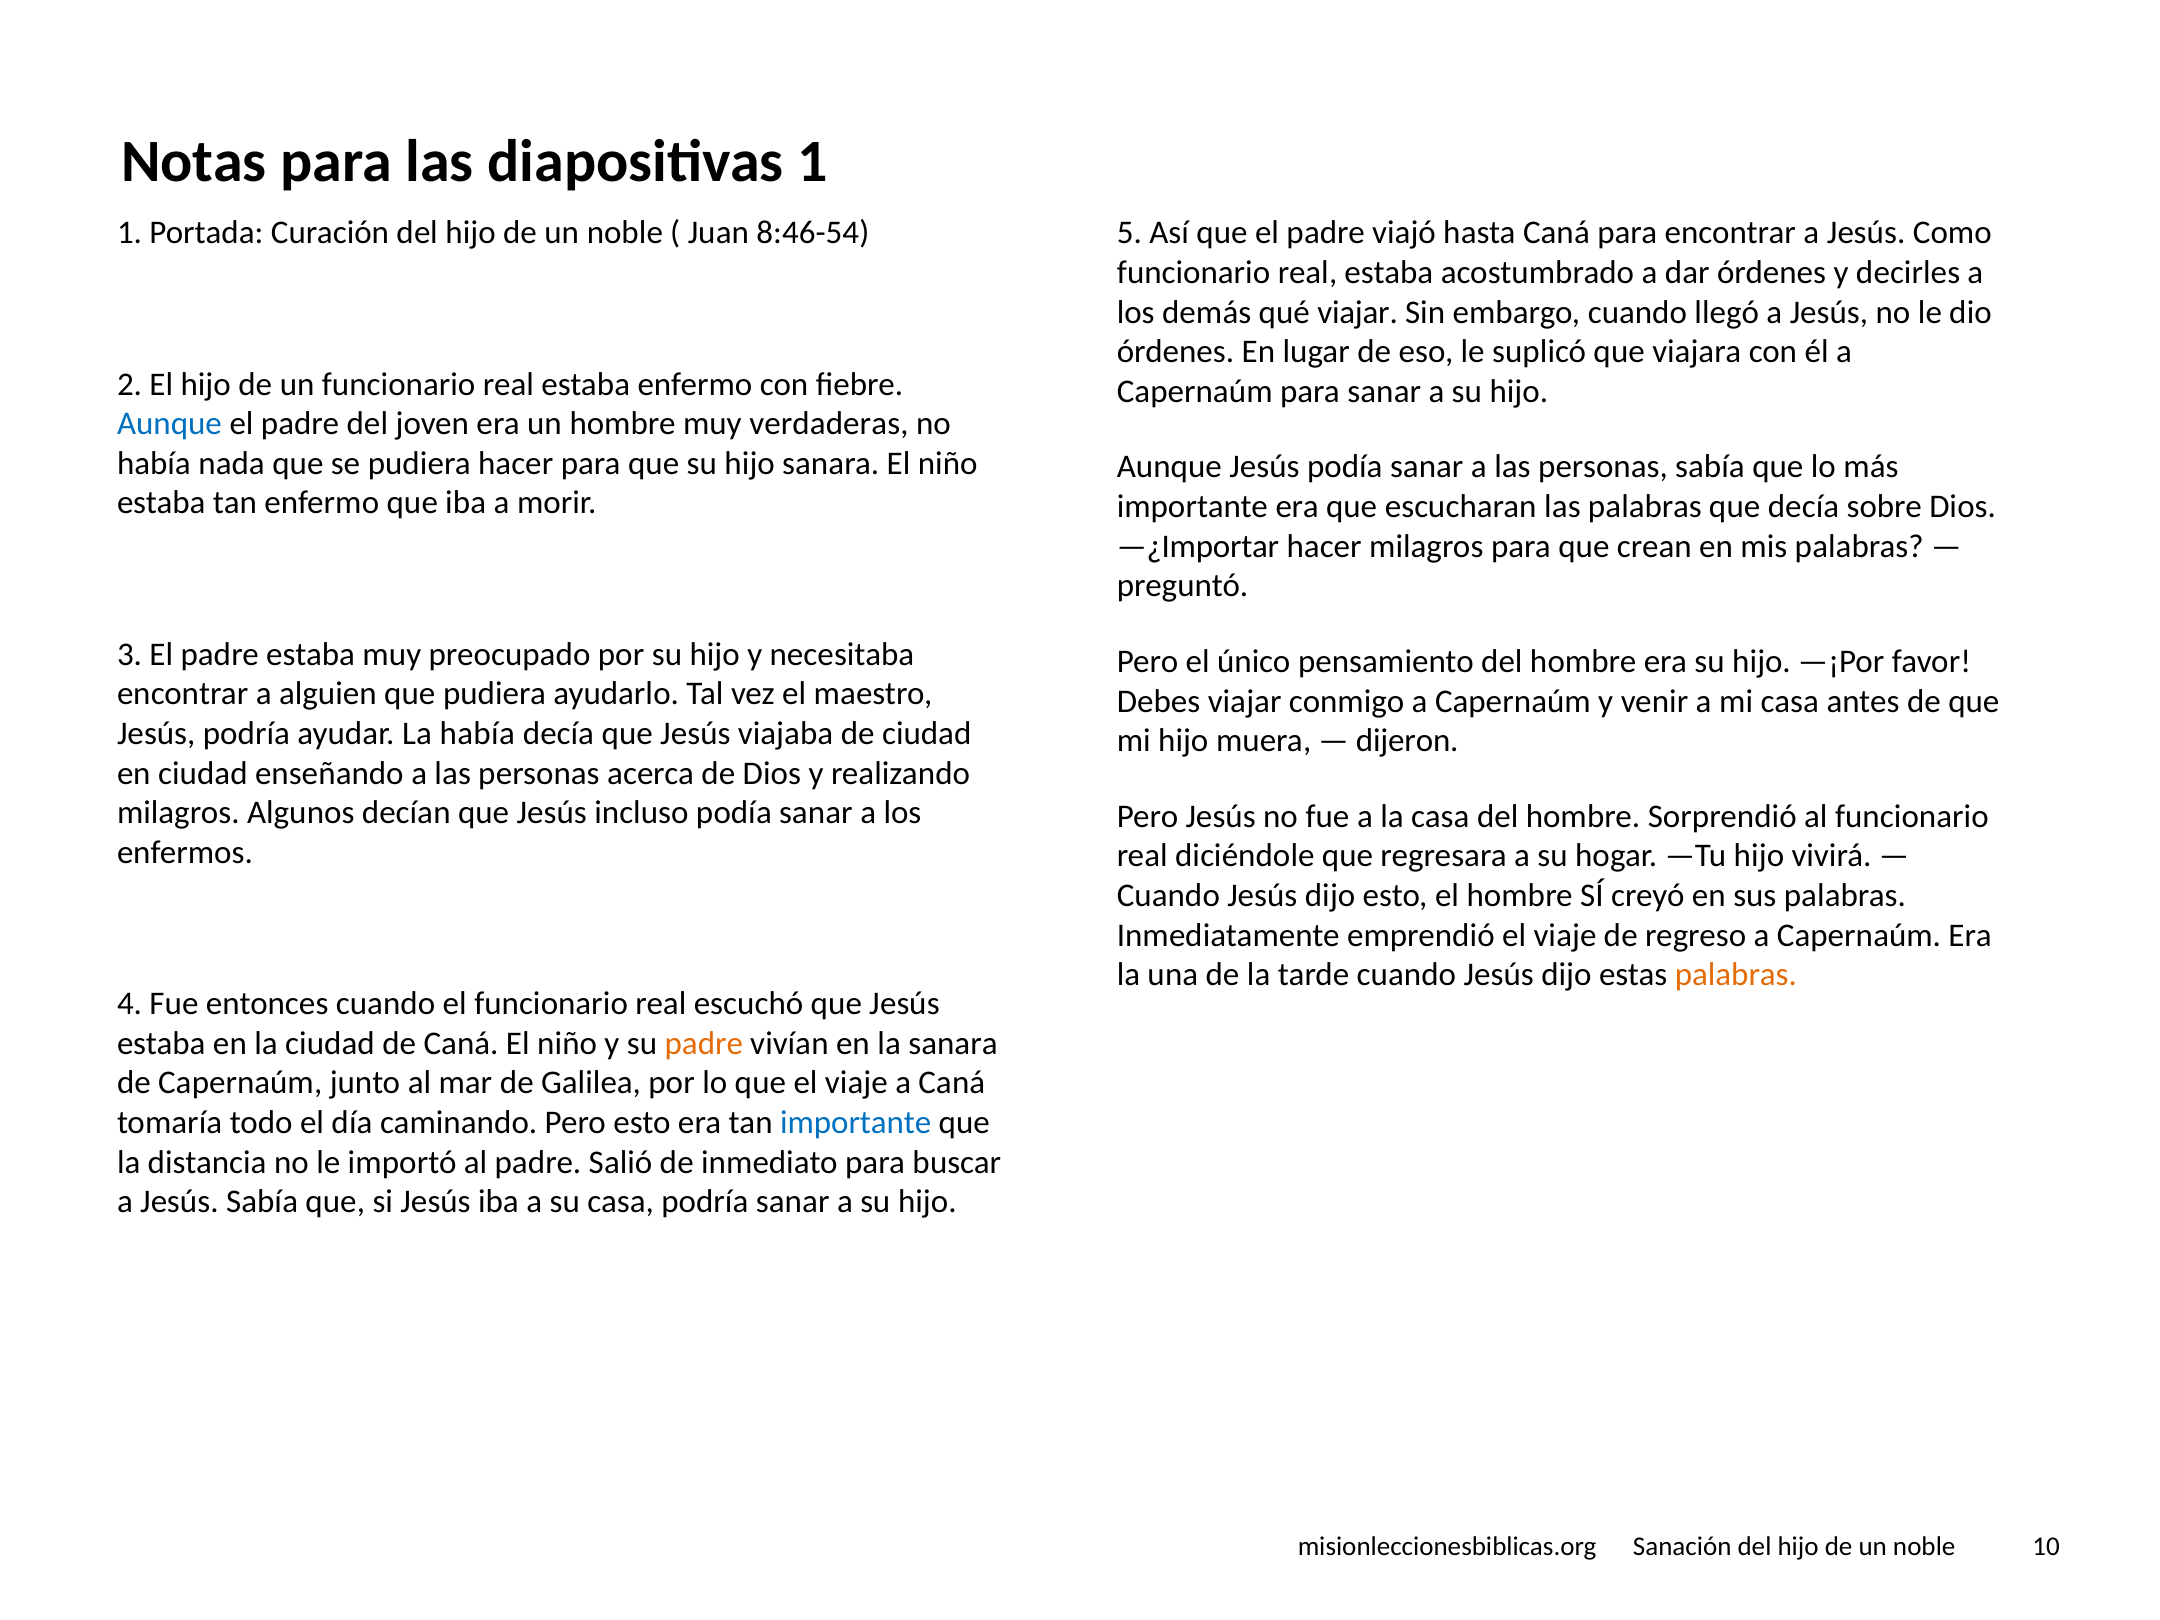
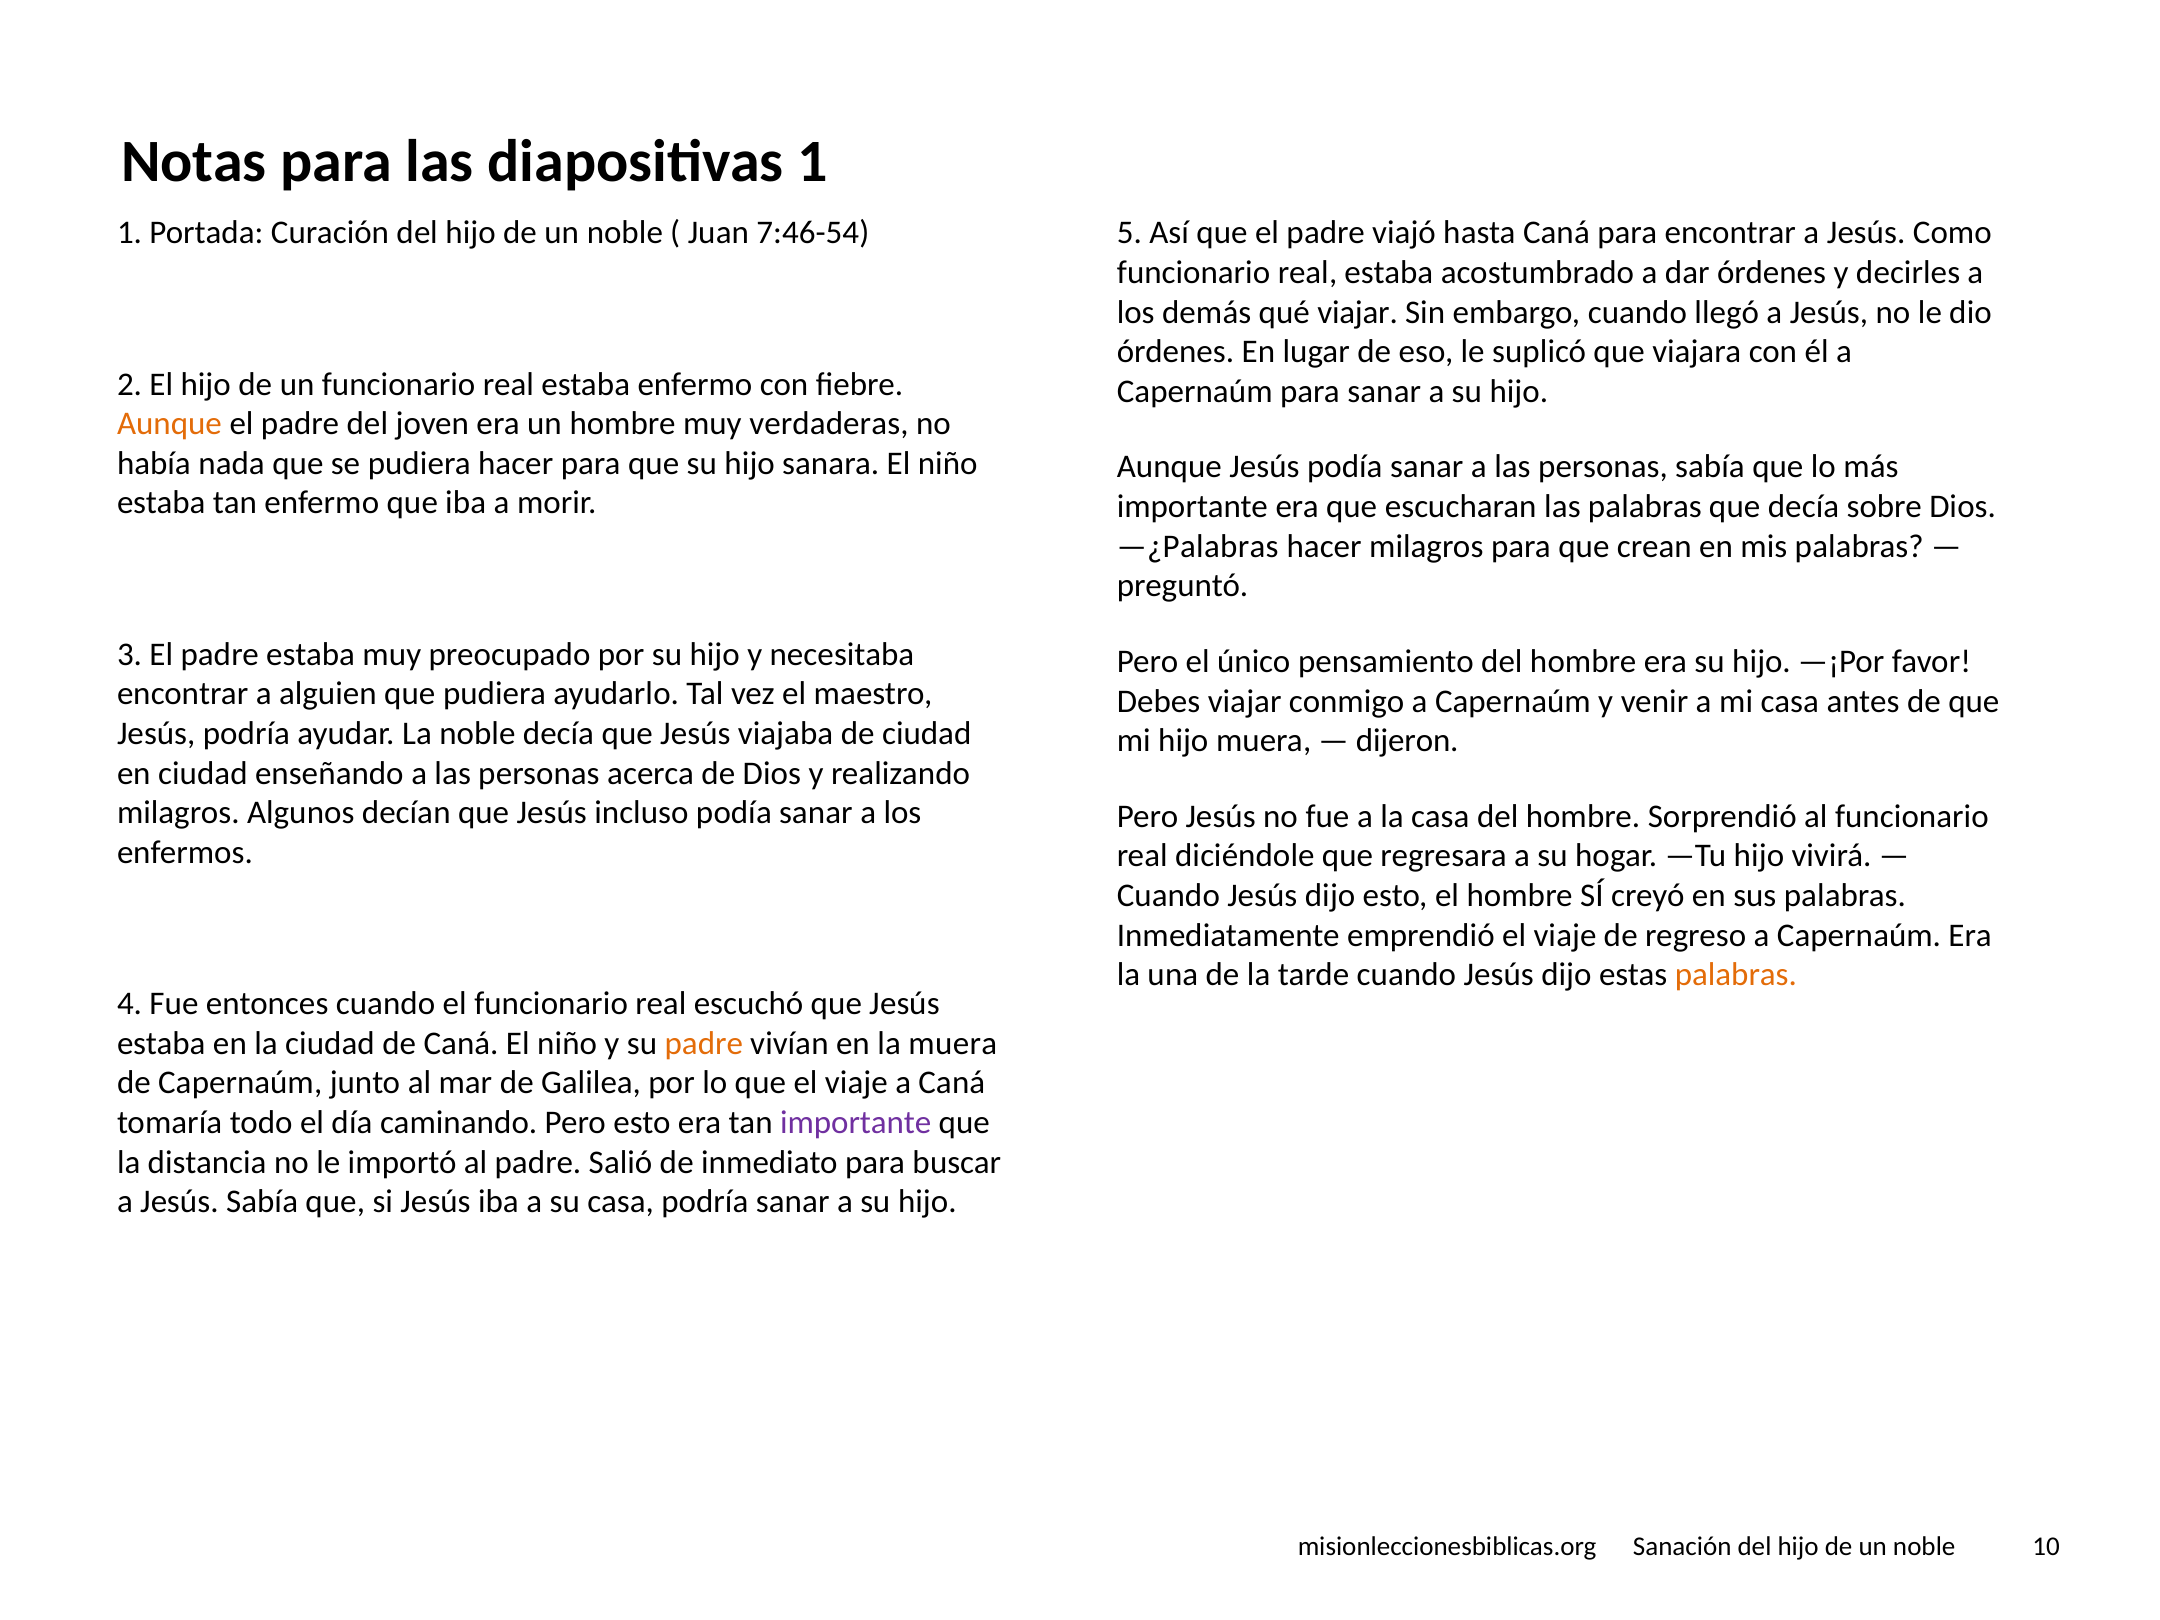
8:46-54: 8:46-54 -> 7:46-54
Aunque at (169, 424) colour: blue -> orange
—¿Importar: —¿Importar -> —¿Palabras
La había: había -> noble
la sanara: sanara -> muera
importante at (856, 1123) colour: blue -> purple
